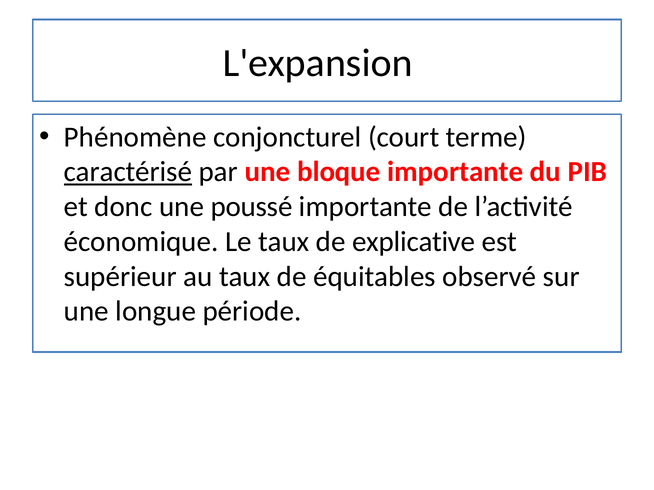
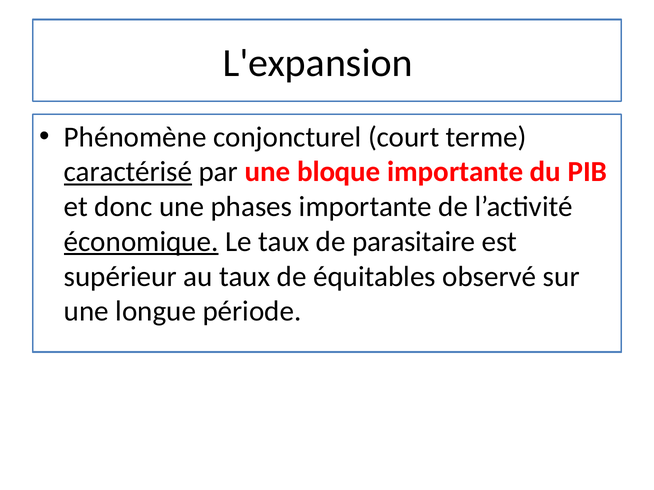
poussé: poussé -> phases
économique underline: none -> present
explicative: explicative -> parasitaire
